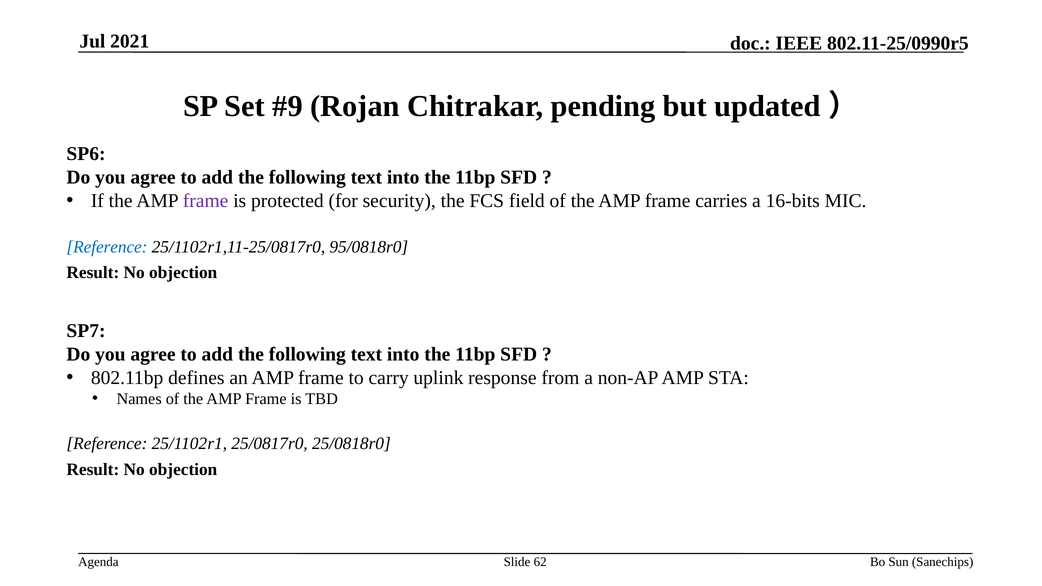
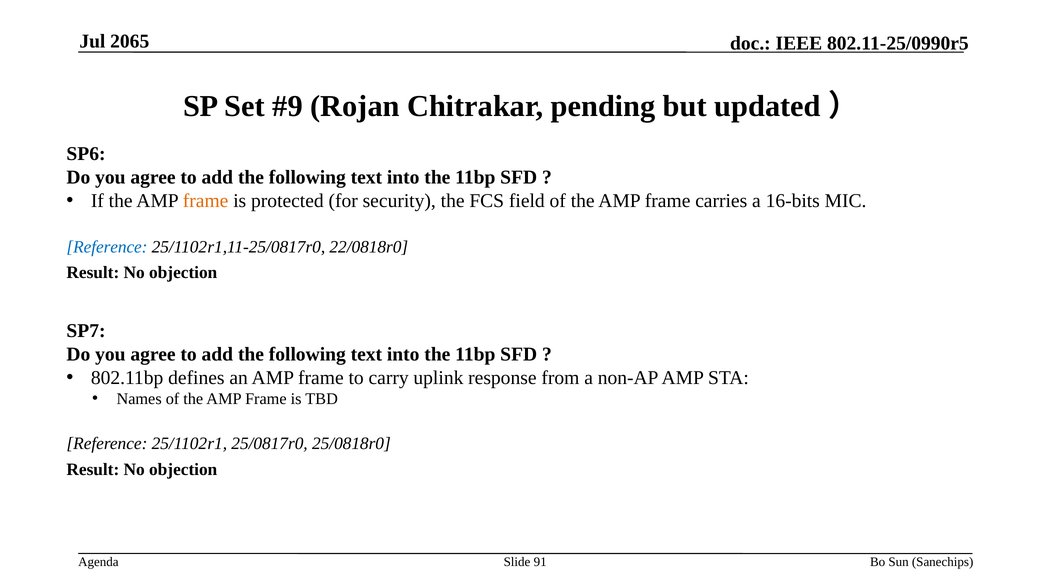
2021: 2021 -> 2065
frame at (206, 201) colour: purple -> orange
95/0818r0: 95/0818r0 -> 22/0818r0
62: 62 -> 91
